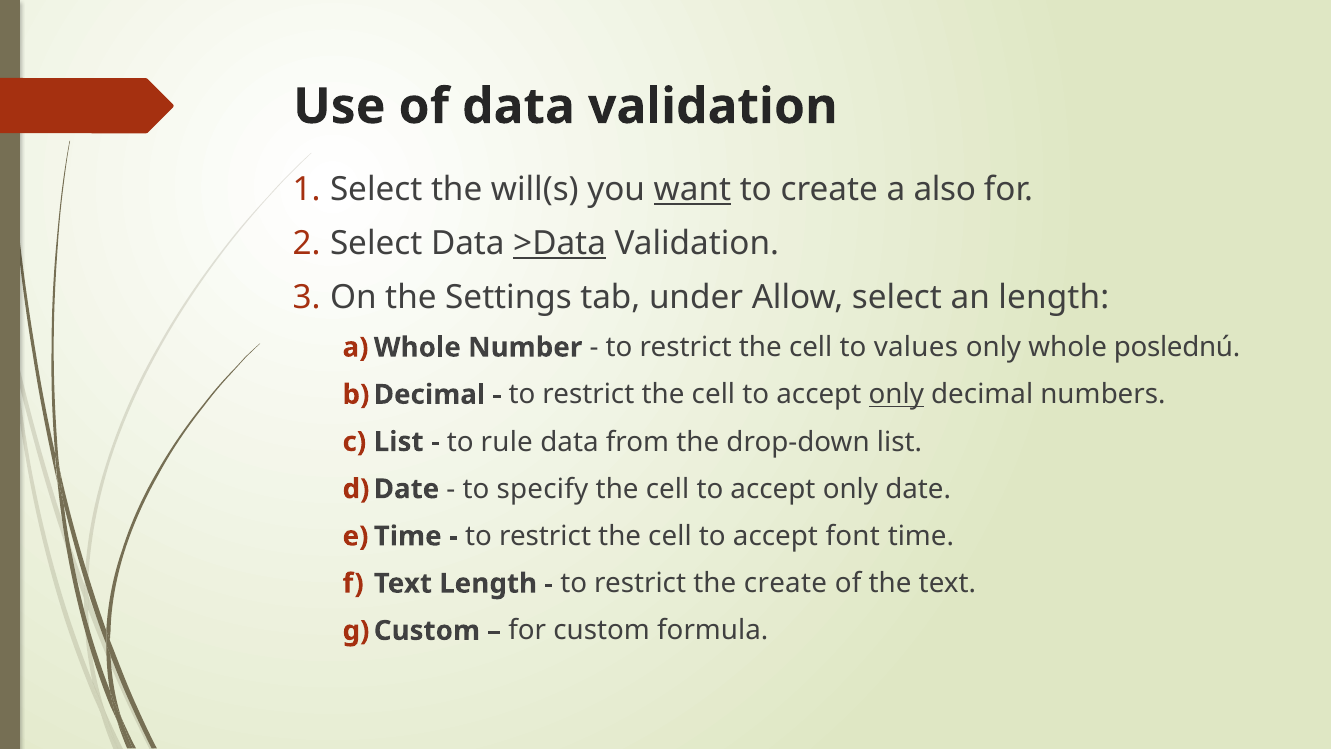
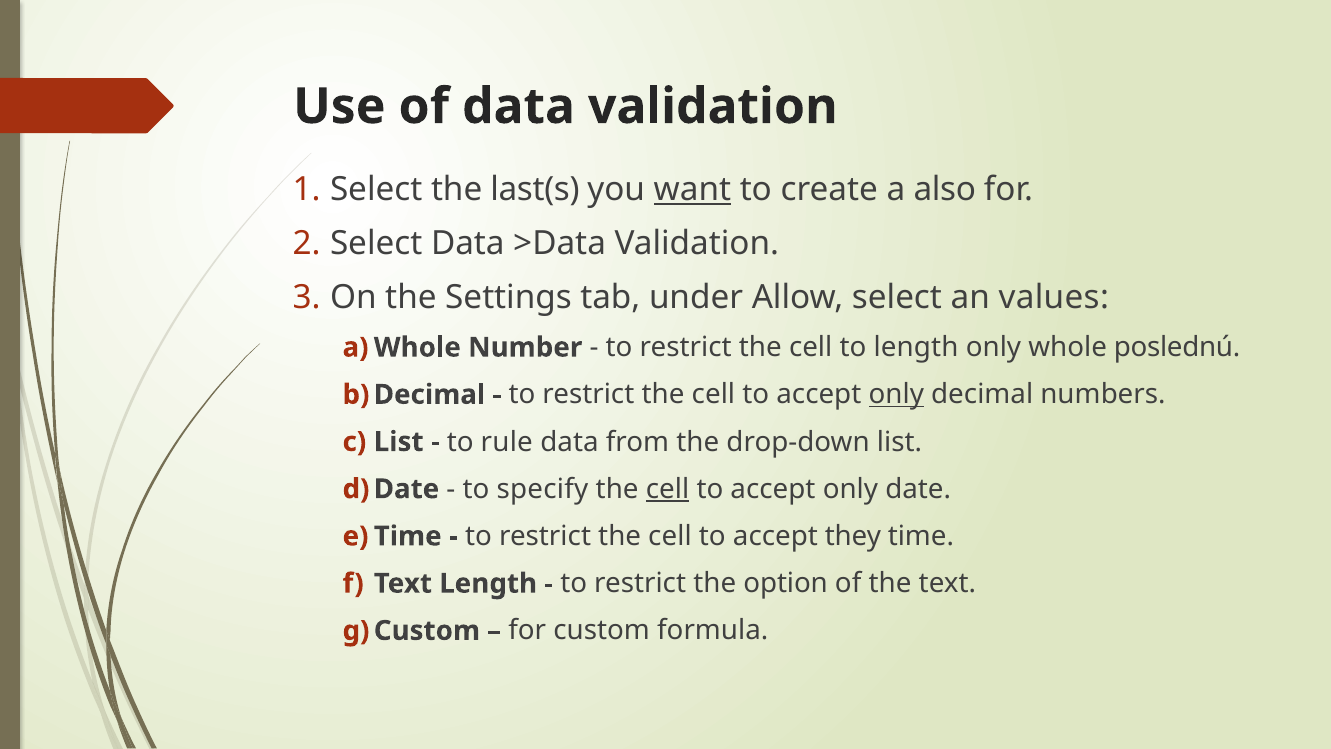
will(s: will(s -> last(s
>Data underline: present -> none
an length: length -> values
to values: values -> length
cell at (668, 489) underline: none -> present
font: font -> they
the create: create -> option
